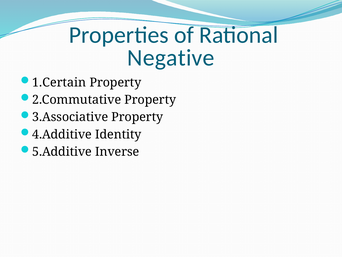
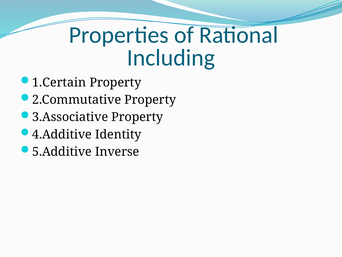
Negative: Negative -> Including
